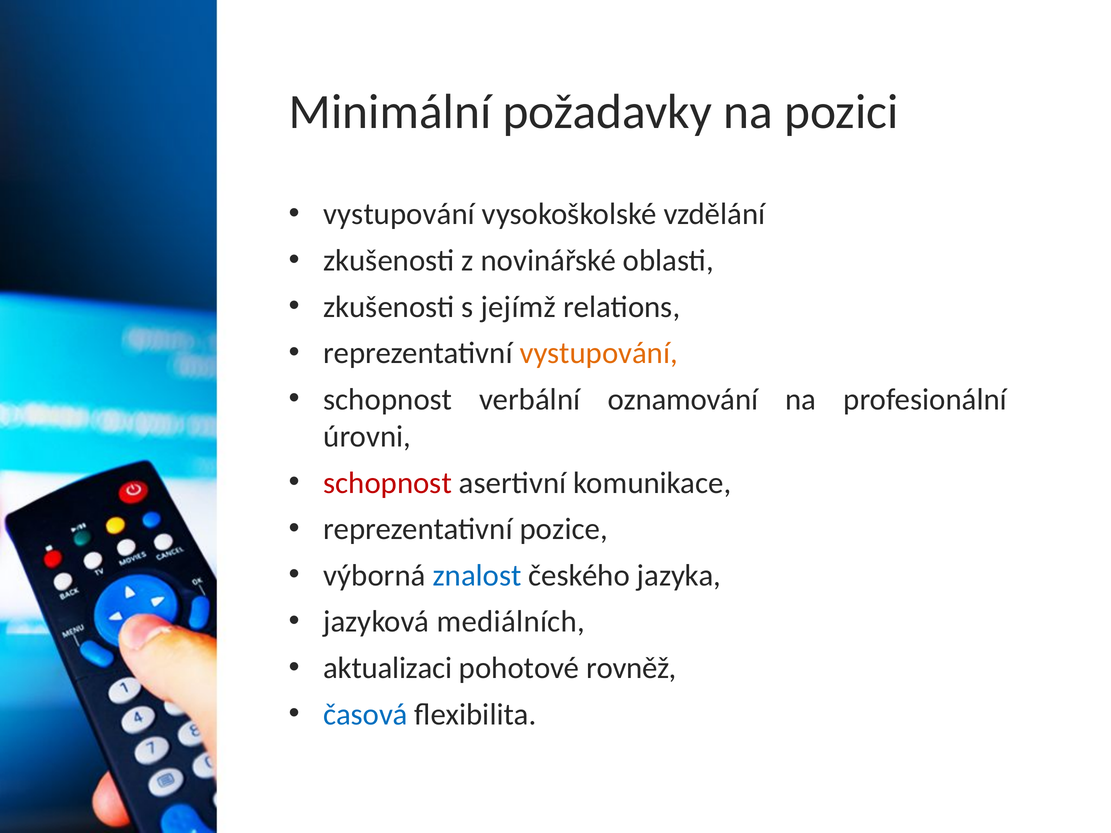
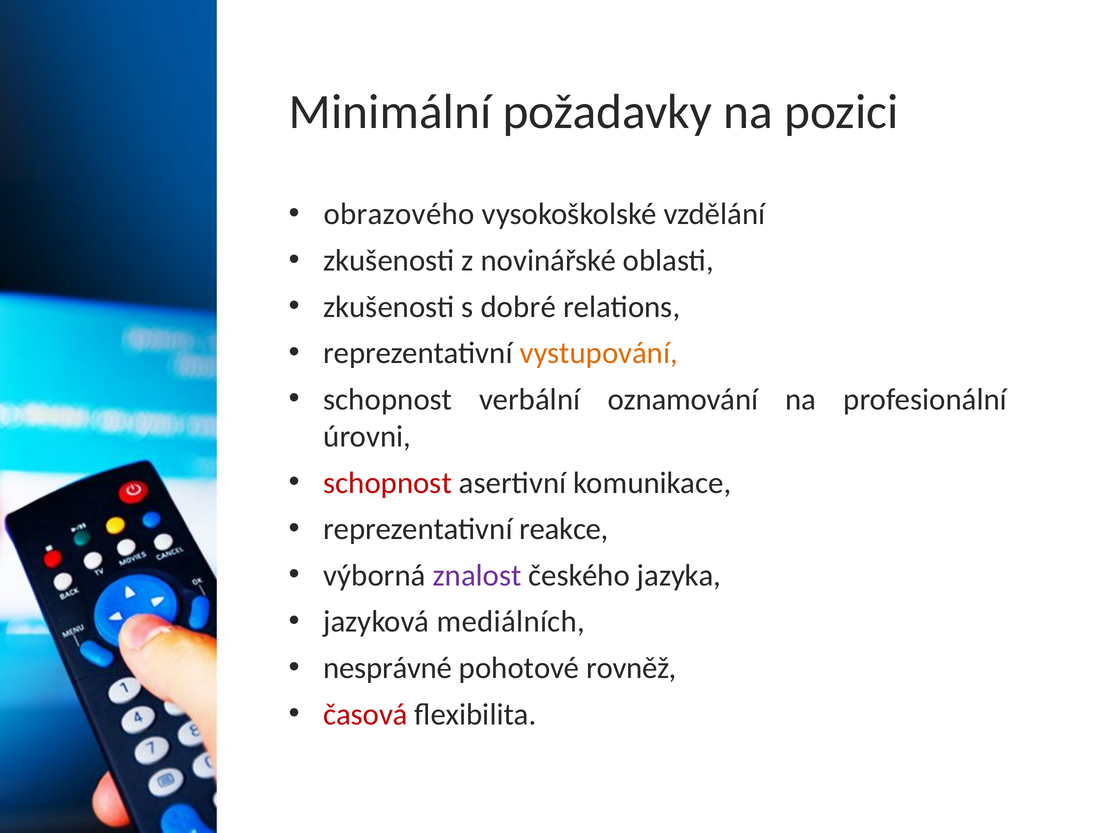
vystupování at (399, 214): vystupování -> obrazového
jejímž: jejímž -> dobré
pozice: pozice -> reakce
znalost colour: blue -> purple
aktualizaci: aktualizaci -> nesprávné
časová colour: blue -> red
